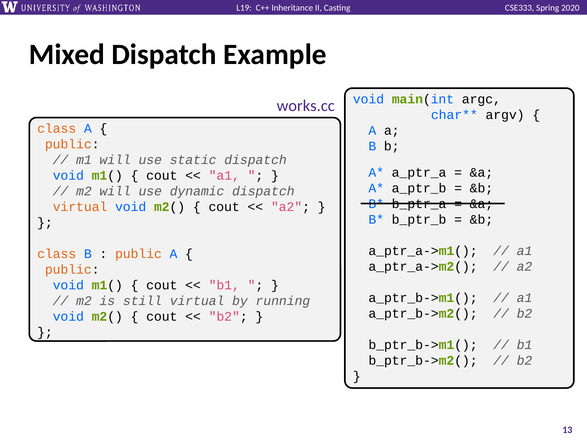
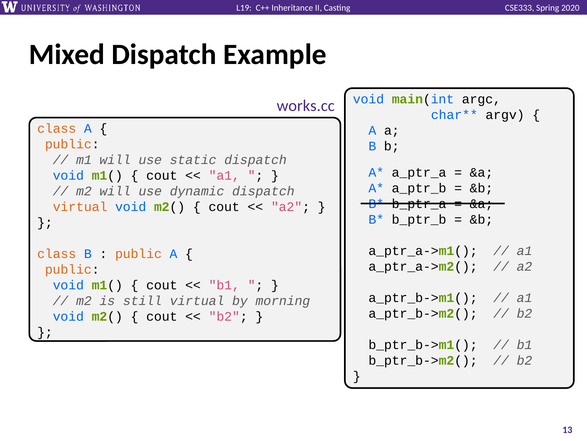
running: running -> morning
